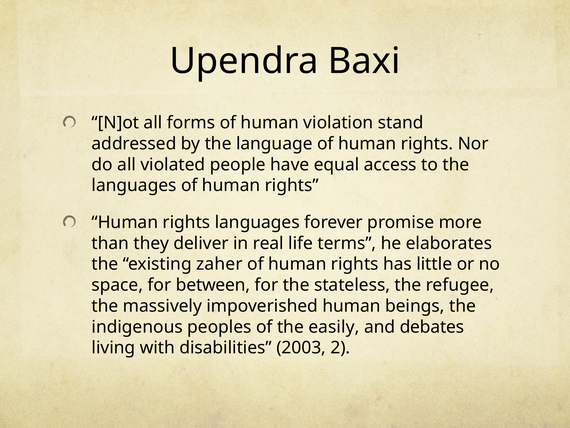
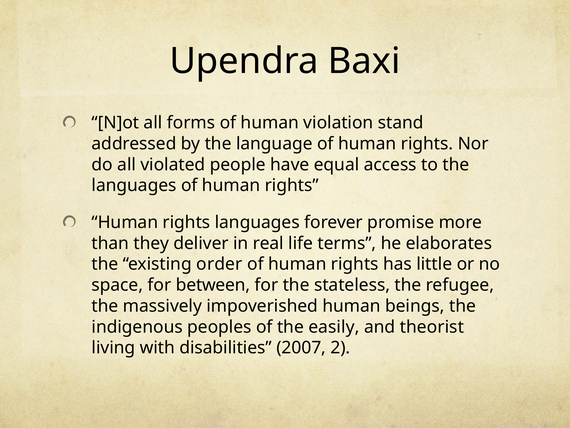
zaher: zaher -> order
debates: debates -> theorist
2003: 2003 -> 2007
